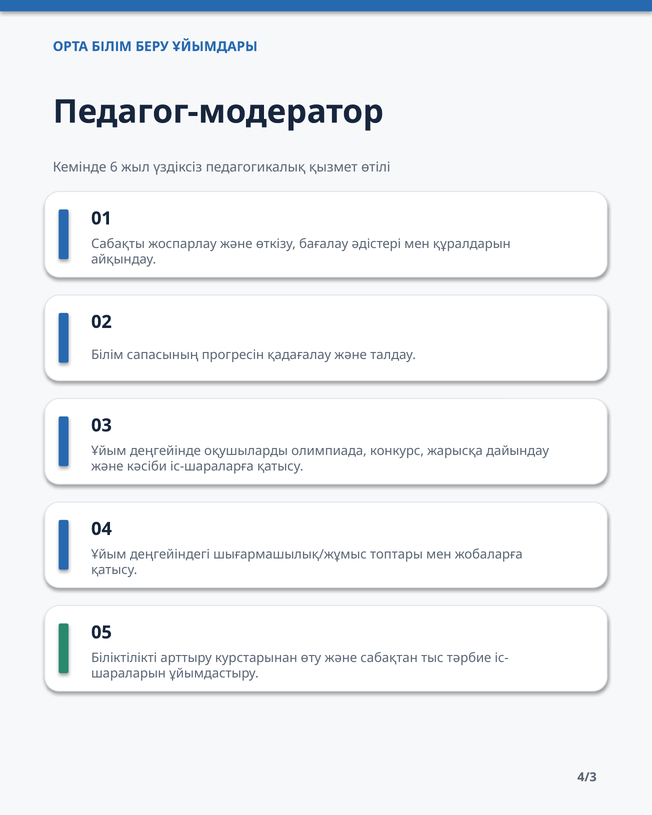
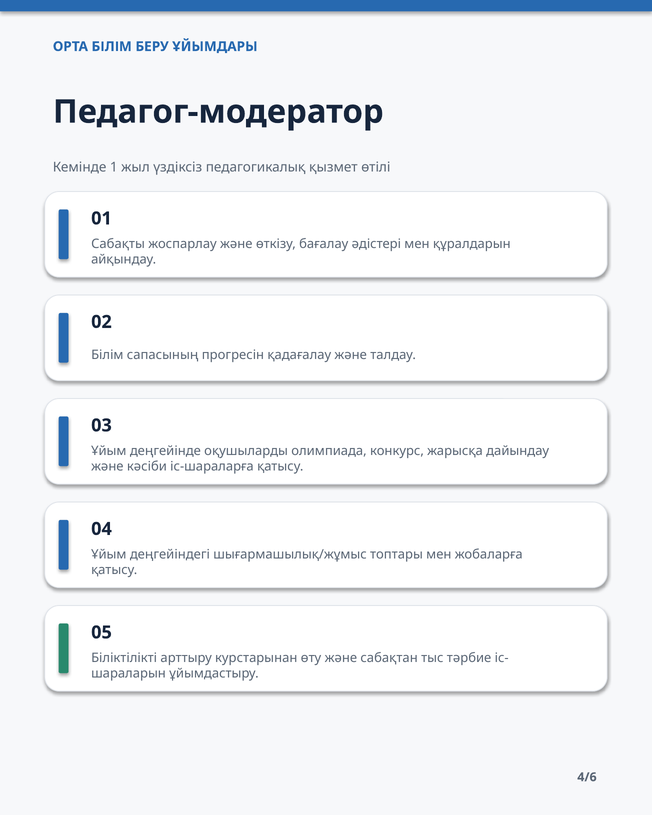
6: 6 -> 1
4/3: 4/3 -> 4/6
